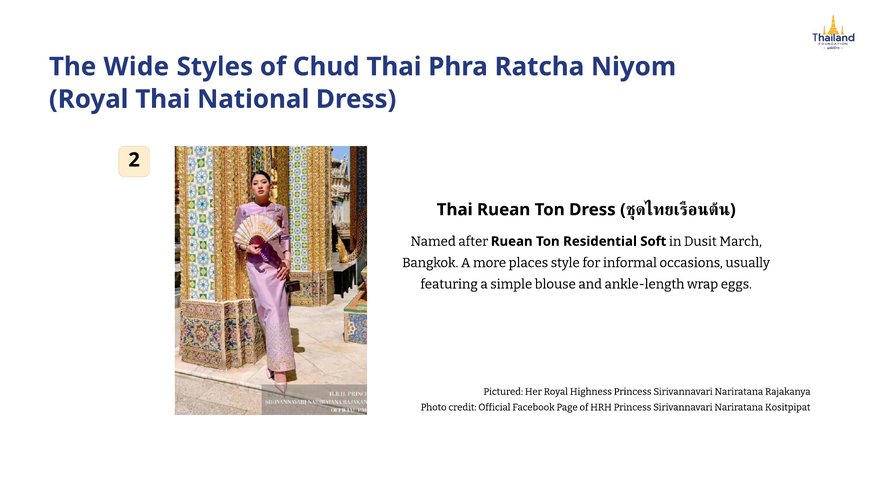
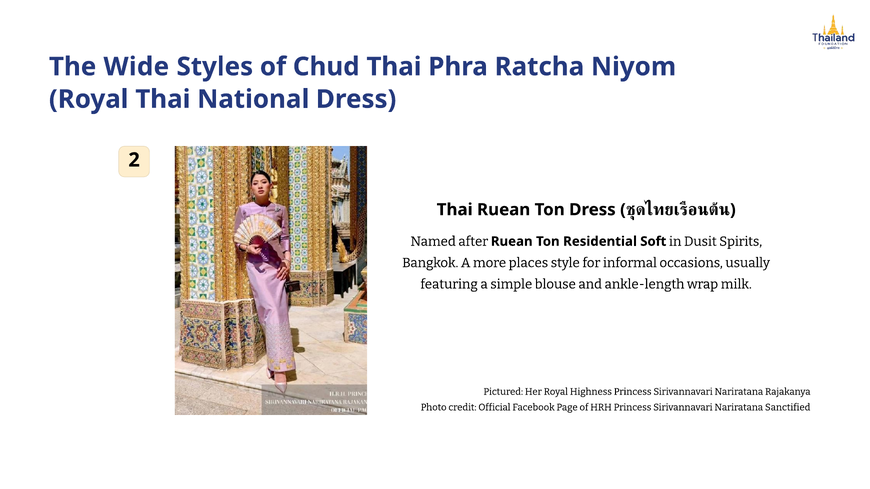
March: March -> Spirits
eggs: eggs -> milk
Kositpipat: Kositpipat -> Sanctified
